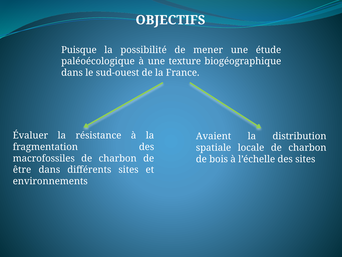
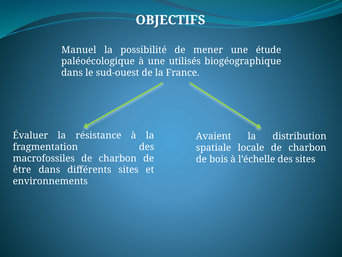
Puisque: Puisque -> Manuel
texture: texture -> utilisés
